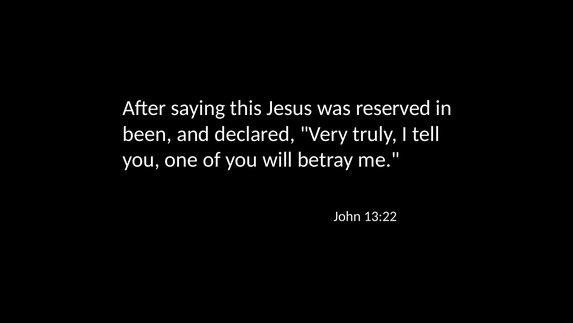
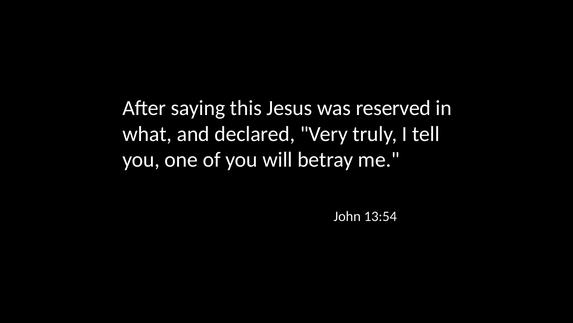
been: been -> what
13:22: 13:22 -> 13:54
